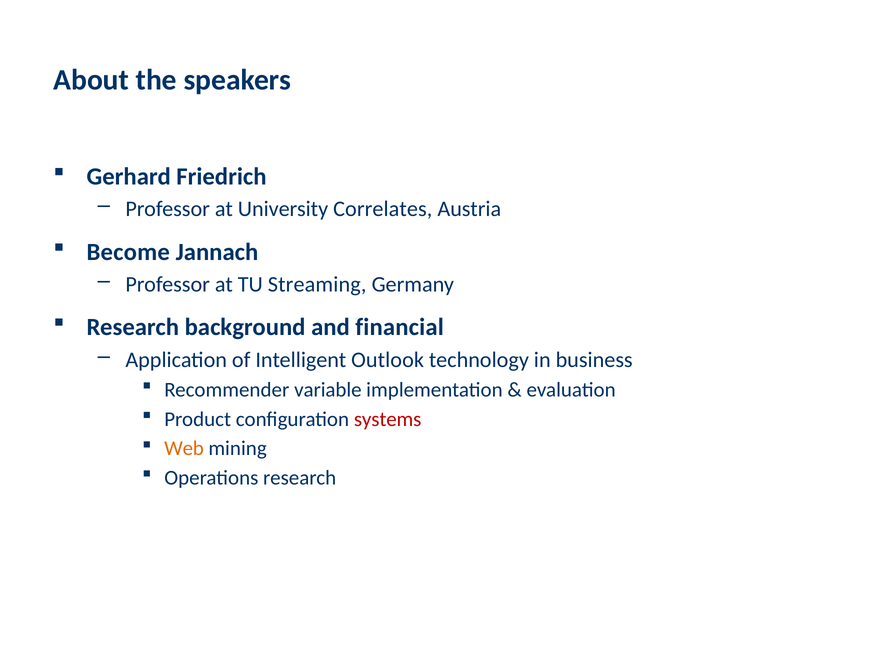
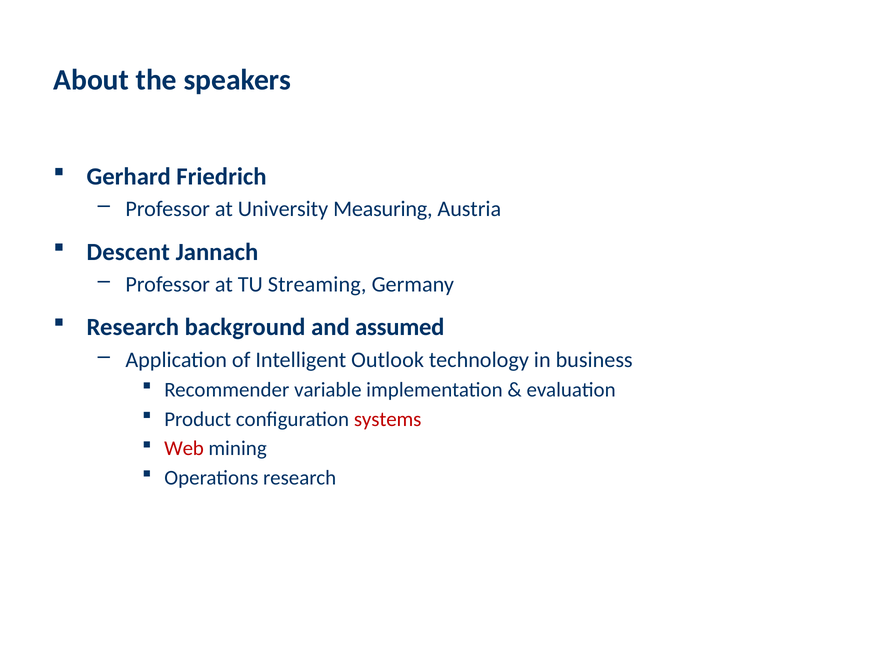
Correlates: Correlates -> Measuring
Become: Become -> Descent
financial: financial -> assumed
Web colour: orange -> red
